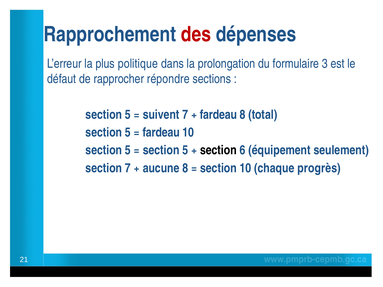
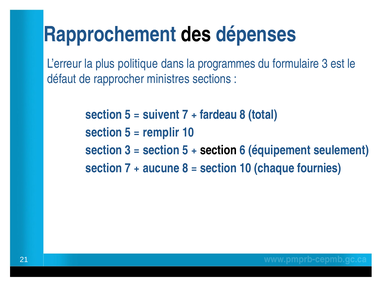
des colour: red -> black
prolongation: prolongation -> programmes
répondre: répondre -> ministres
fardeau at (161, 133): fardeau -> remplir
5 at (128, 150): 5 -> 3
progrès: progrès -> fournies
